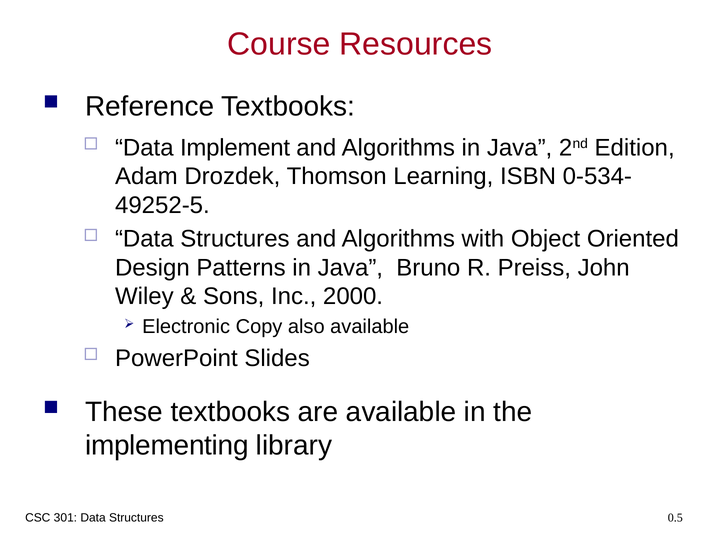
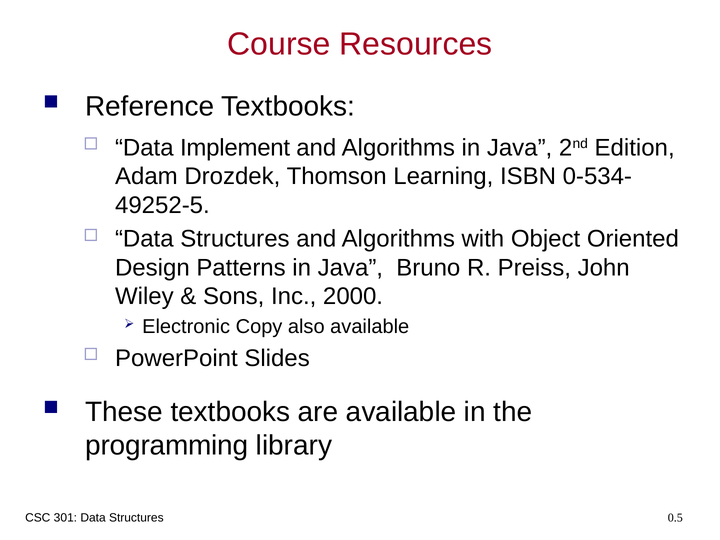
implementing: implementing -> programming
